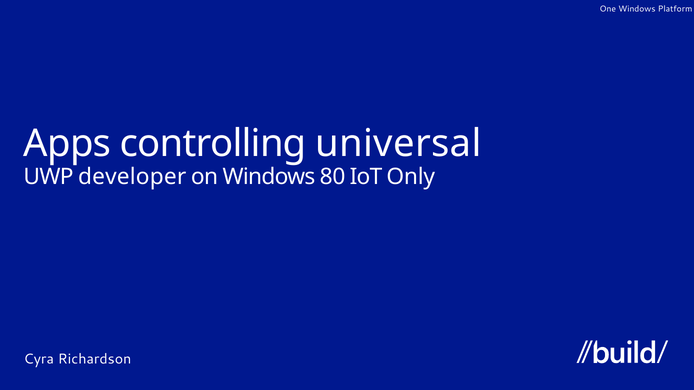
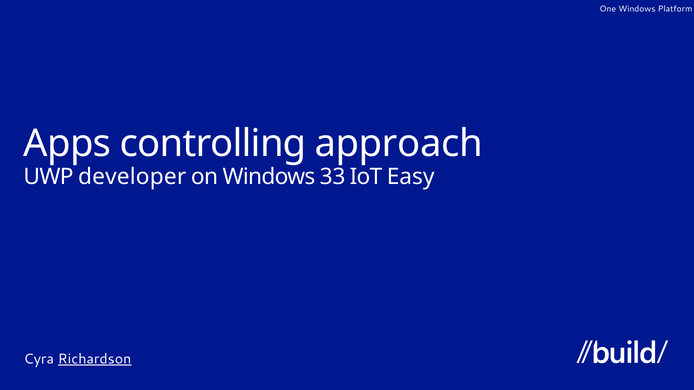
universal: universal -> approach
80: 80 -> 33
Only: Only -> Easy
Richardson underline: none -> present
